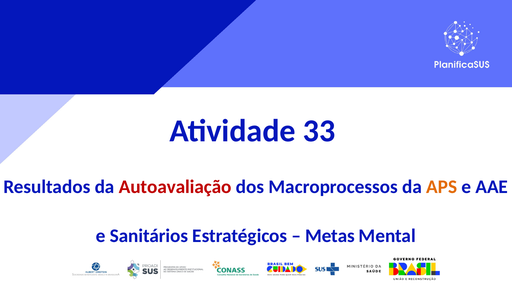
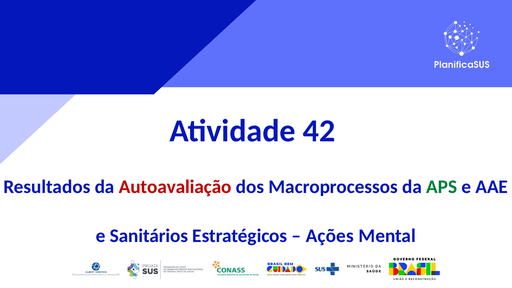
33: 33 -> 42
APS colour: orange -> green
Metas: Metas -> Ações
